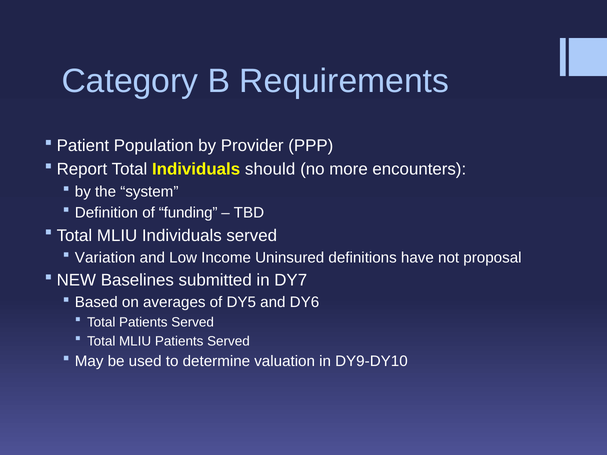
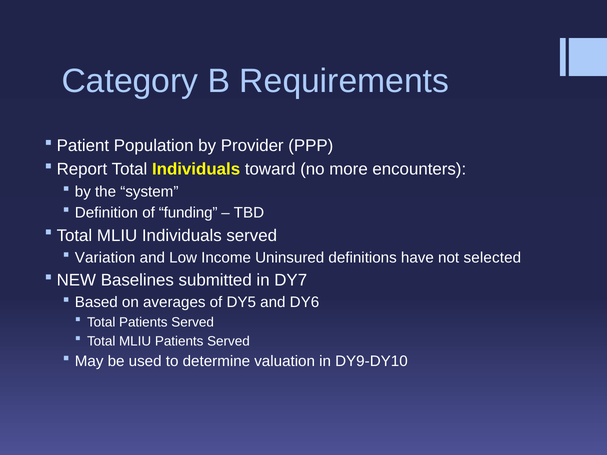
should: should -> toward
proposal: proposal -> selected
